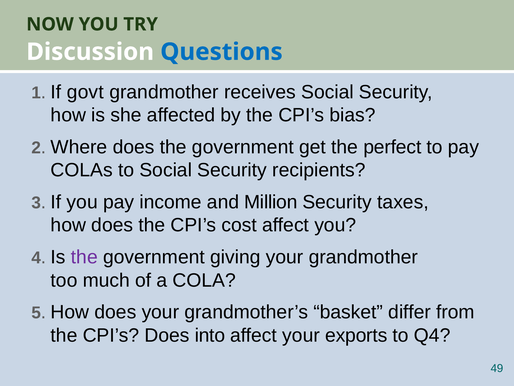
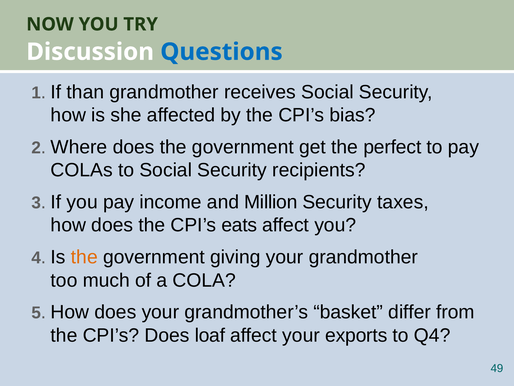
govt: govt -> than
cost: cost -> eats
the at (84, 257) colour: purple -> orange
into: into -> loaf
